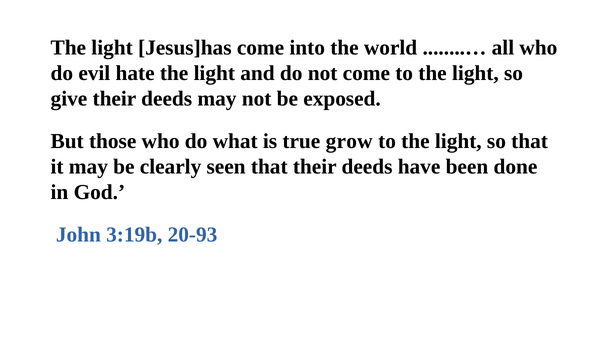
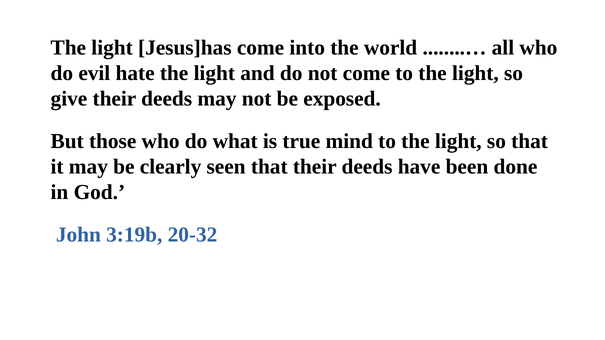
grow: grow -> mind
20-93: 20-93 -> 20-32
